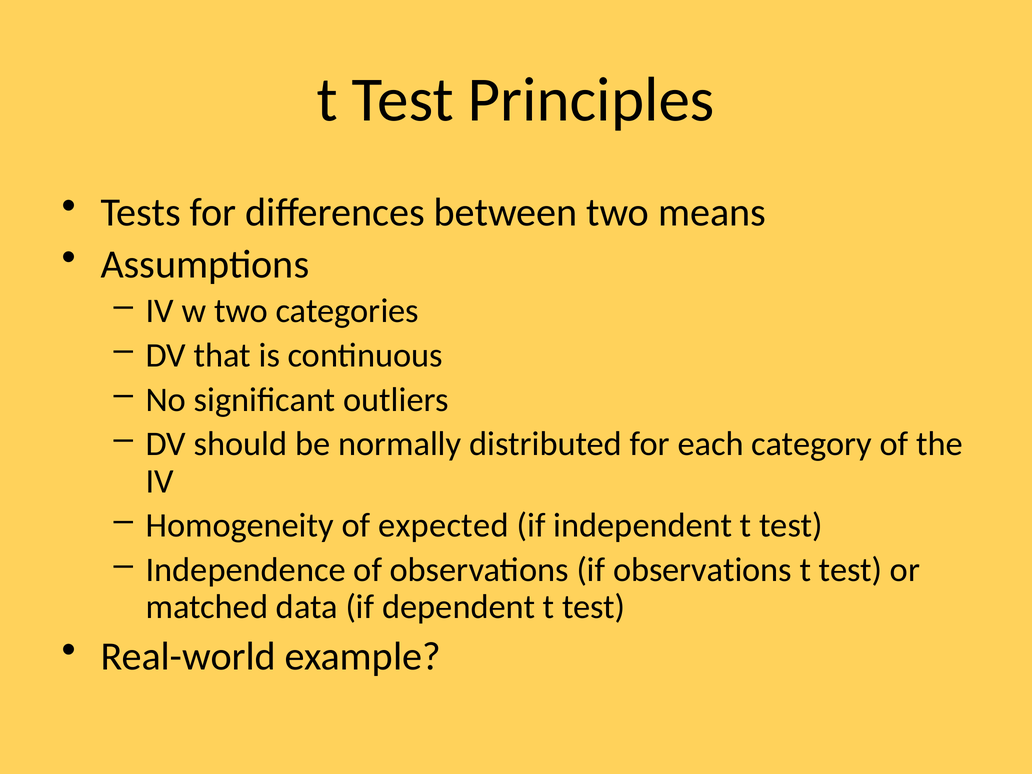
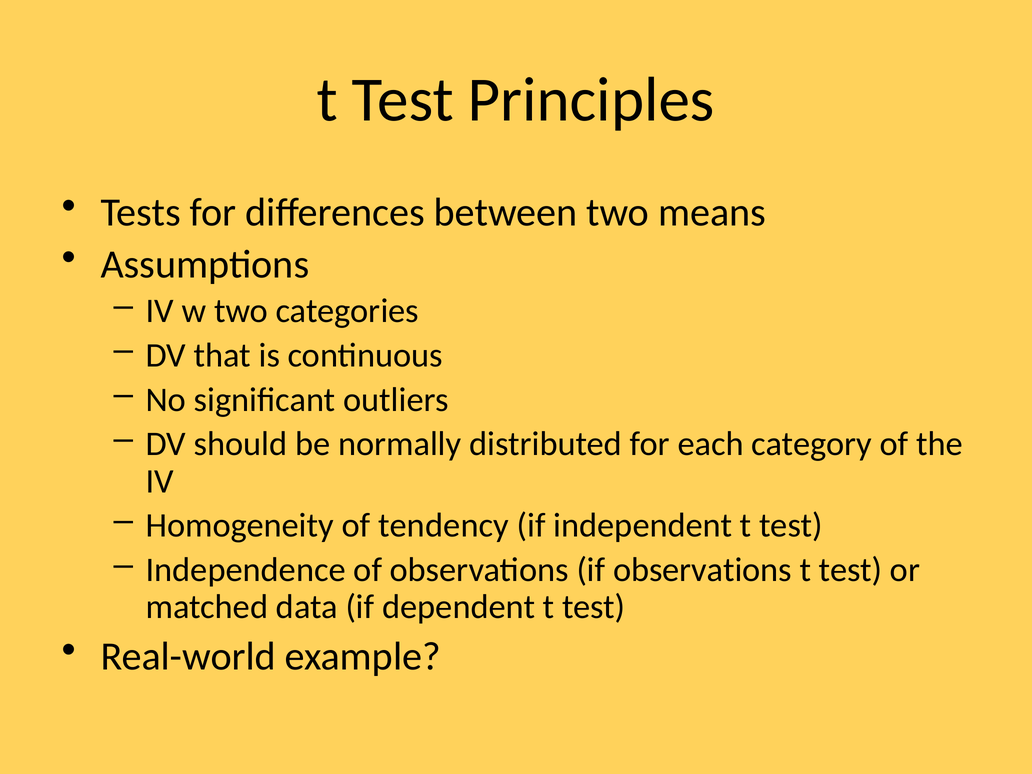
expected: expected -> tendency
